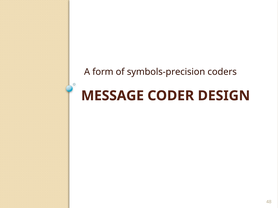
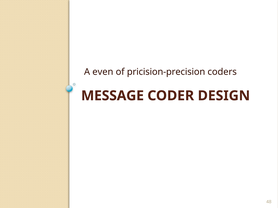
form: form -> even
symbols-precision: symbols-precision -> pricision-precision
